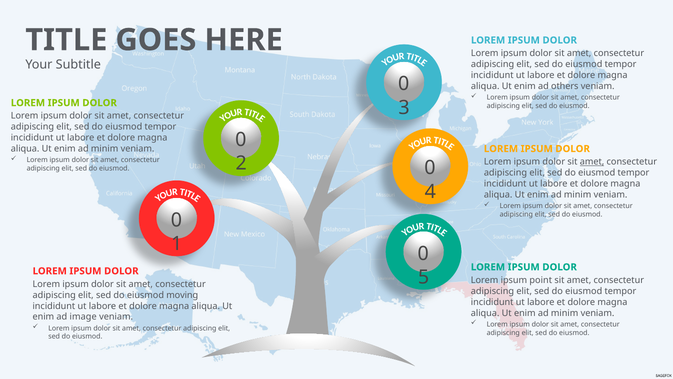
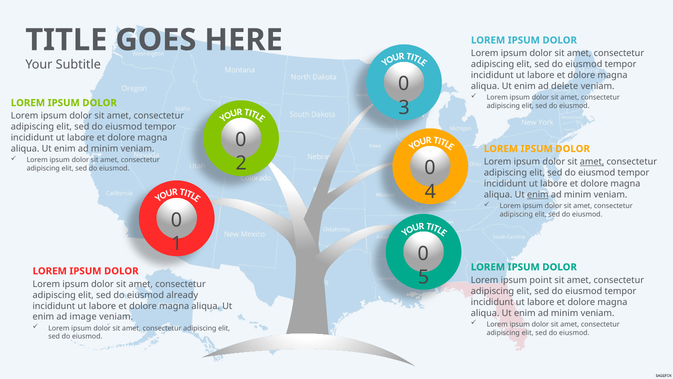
others: others -> delete
enim at (538, 194) underline: none -> present
moving: moving -> already
